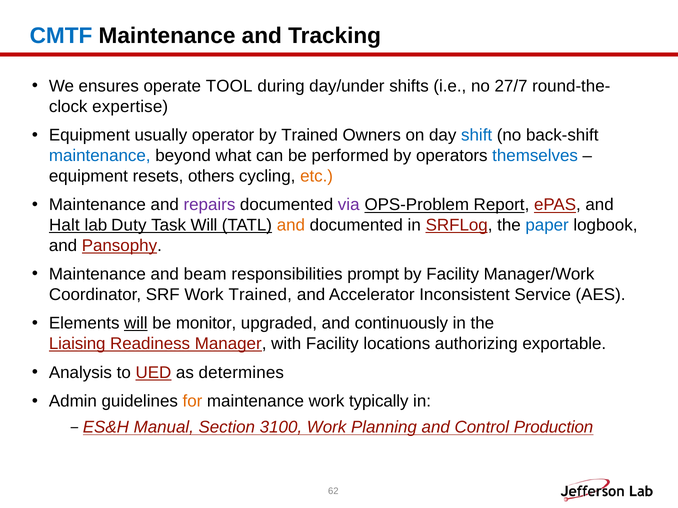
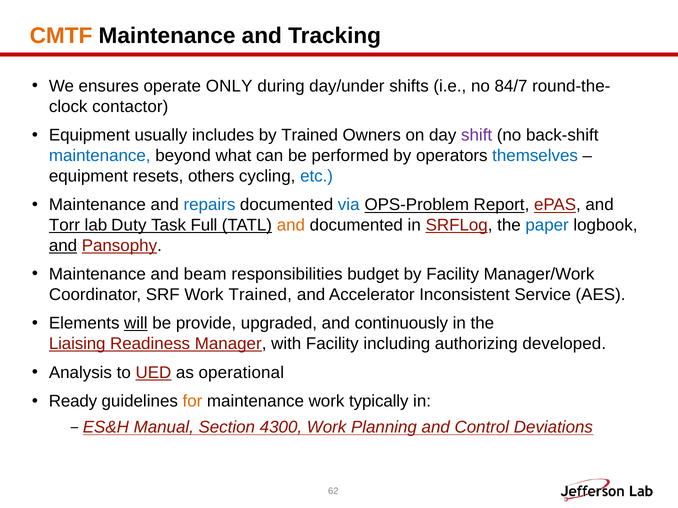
CMTF colour: blue -> orange
TOOL: TOOL -> ONLY
27/7: 27/7 -> 84/7
expertise: expertise -> contactor
operator: operator -> includes
shift colour: blue -> purple
etc colour: orange -> blue
repairs colour: purple -> blue
via colour: purple -> blue
Halt: Halt -> Torr
Task Will: Will -> Full
and at (63, 246) underline: none -> present
prompt: prompt -> budget
monitor: monitor -> provide
locations: locations -> including
exportable: exportable -> developed
determines: determines -> operational
Admin: Admin -> Ready
3100: 3100 -> 4300
Production: Production -> Deviations
